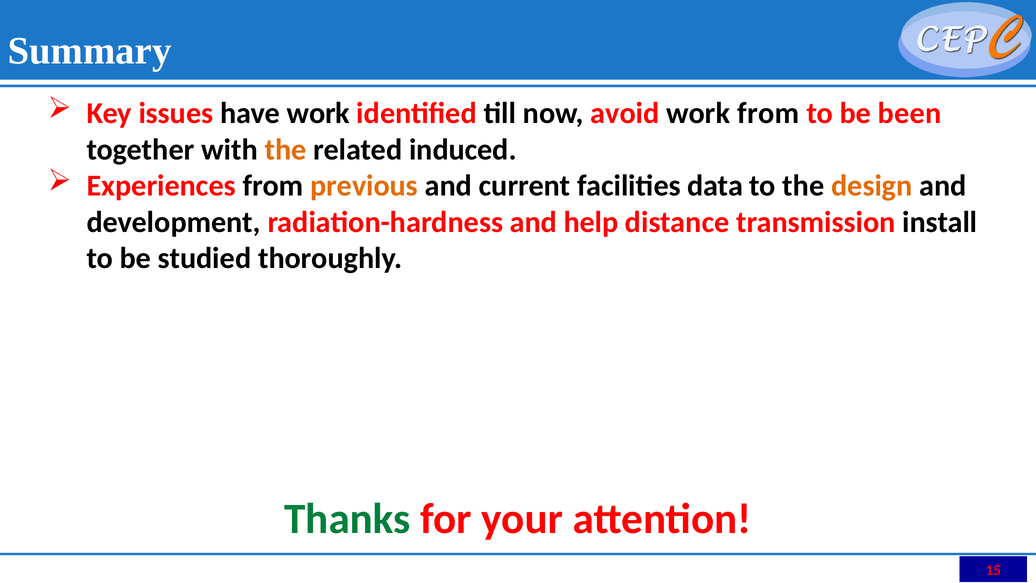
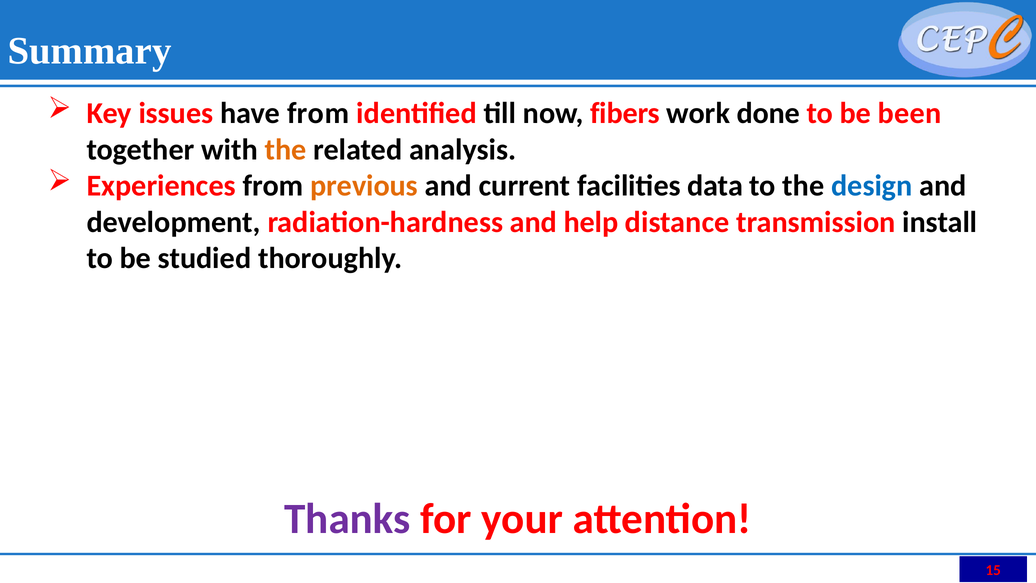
have work: work -> from
avoid: avoid -> fibers
work from: from -> done
induced: induced -> analysis
design colour: orange -> blue
Thanks colour: green -> purple
